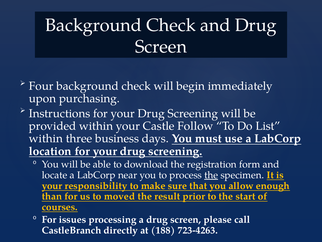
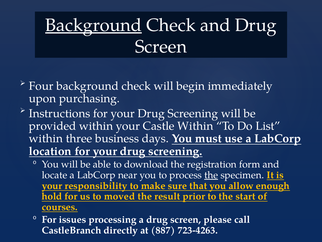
Background at (94, 25) underline: none -> present
Castle Follow: Follow -> Within
than: than -> hold
188: 188 -> 887
